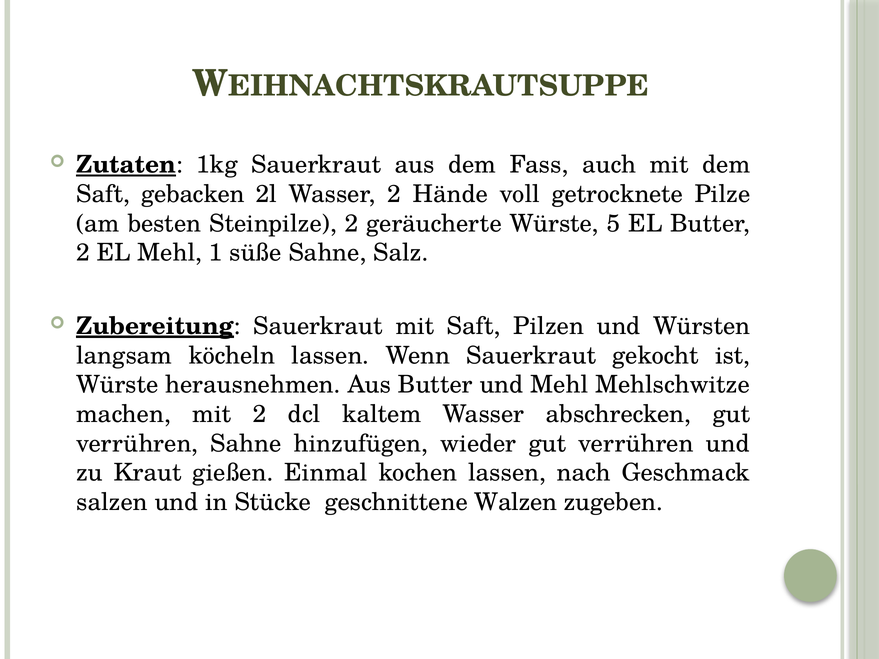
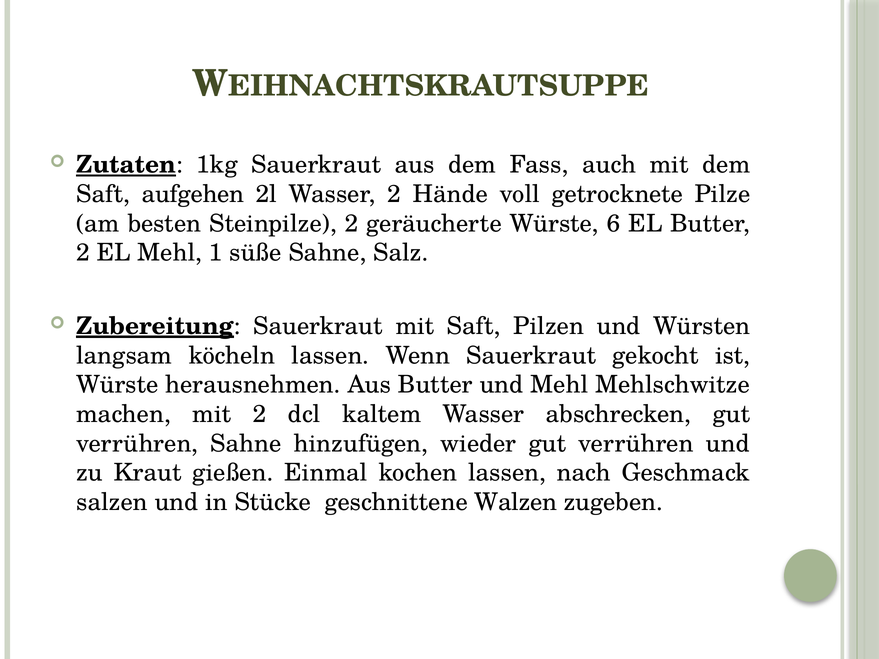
gebacken: gebacken -> aufgehen
5: 5 -> 6
